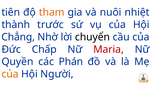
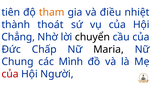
nuôi: nuôi -> điều
trước: trước -> thoát
Maria colour: red -> black
Quyền: Quyền -> Chung
Phán: Phán -> Mình
của at (10, 74) colour: orange -> red
